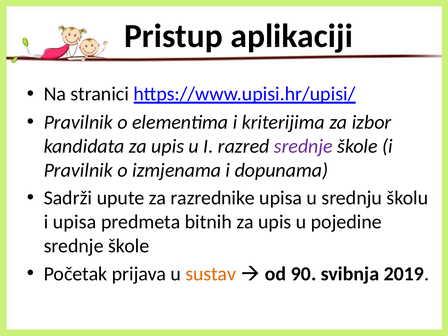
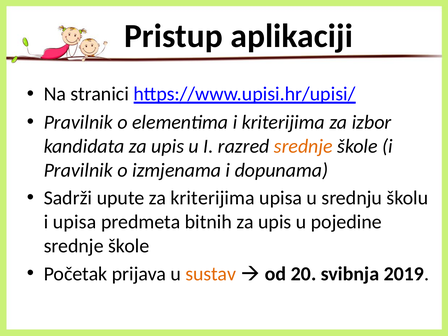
srednje at (303, 146) colour: purple -> orange
za razrednike: razrednike -> kriterijima
90: 90 -> 20
